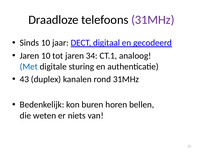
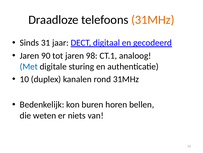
31MHz at (153, 20) colour: purple -> orange
Sinds 10: 10 -> 31
Jaren 10: 10 -> 90
34: 34 -> 98
43: 43 -> 10
